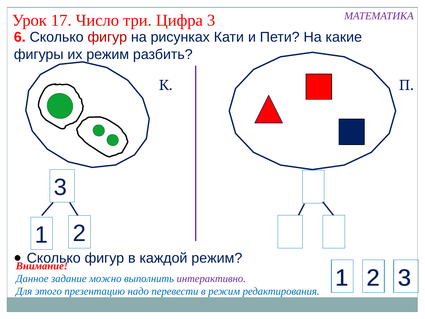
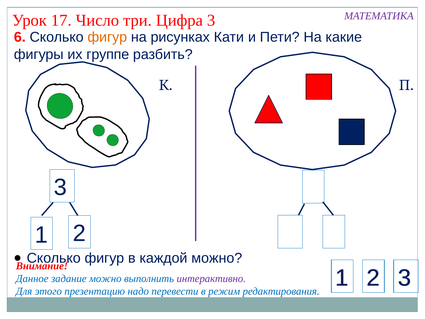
фигур at (107, 37) colour: red -> orange
их режим: режим -> группе
каждой режим: режим -> можно
